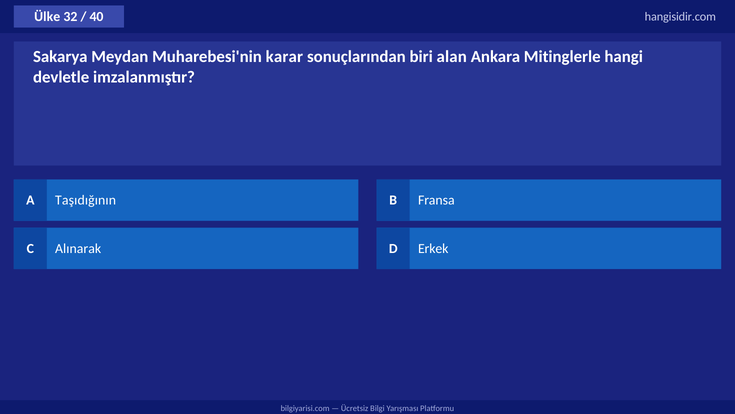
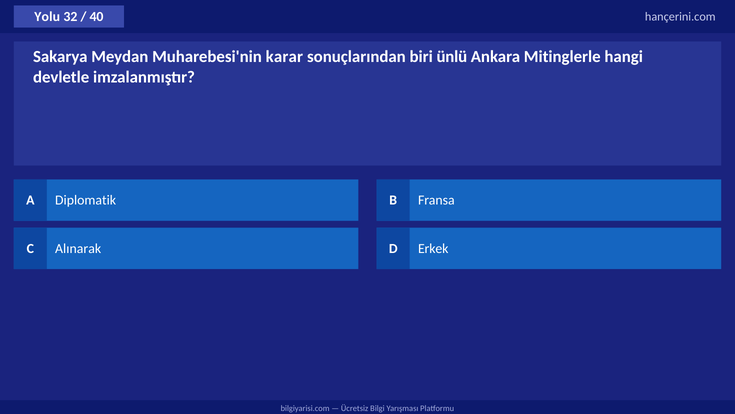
Ülke: Ülke -> Yolu
hangisidir.com: hangisidir.com -> hançerini.com
alan: alan -> ünlü
Taşıdığının: Taşıdığının -> Diplomatik
